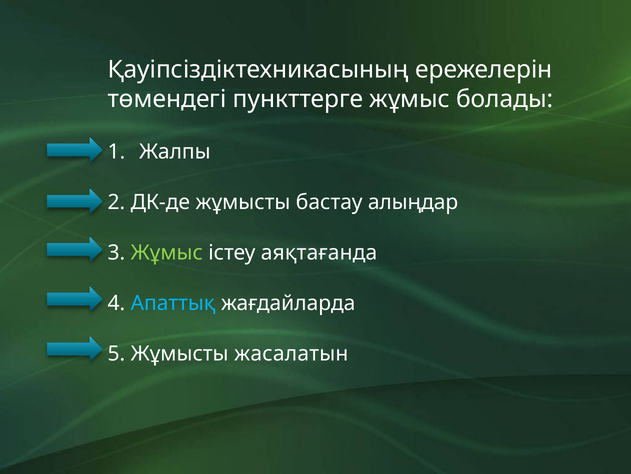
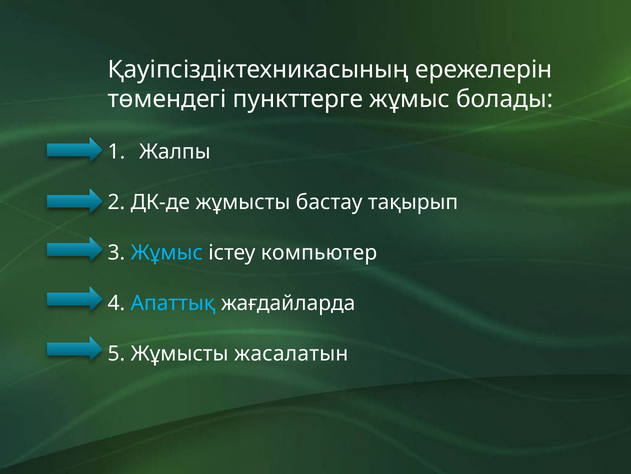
алыңдар: алыңдар -> тақырып
Жұмыс at (167, 252) colour: light green -> light blue
аяқтағанда: аяқтағанда -> компьютер
